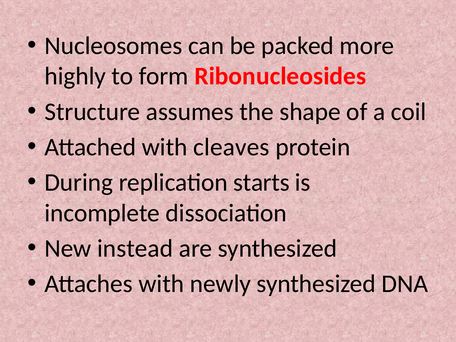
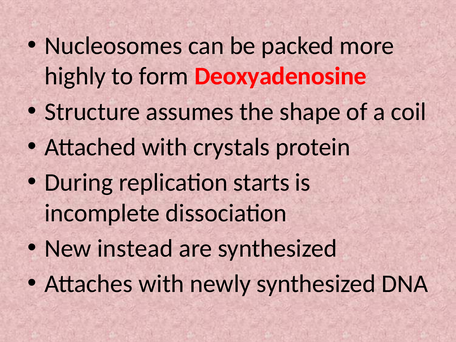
Ribonucleosides: Ribonucleosides -> Deoxyadenosine
cleaves: cleaves -> crystals
